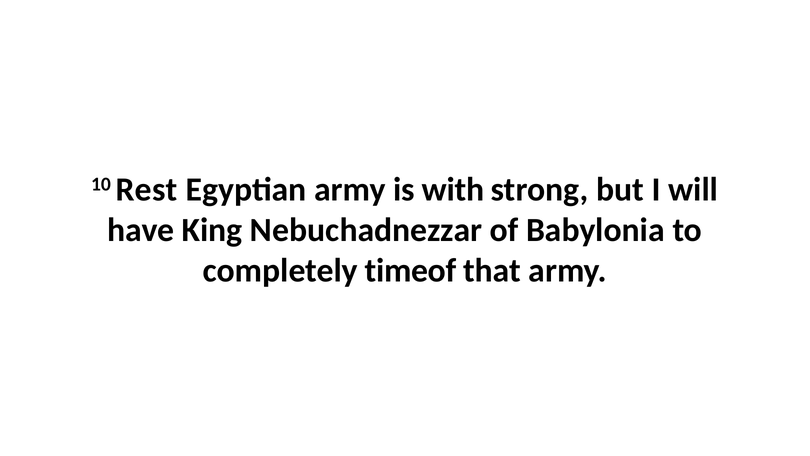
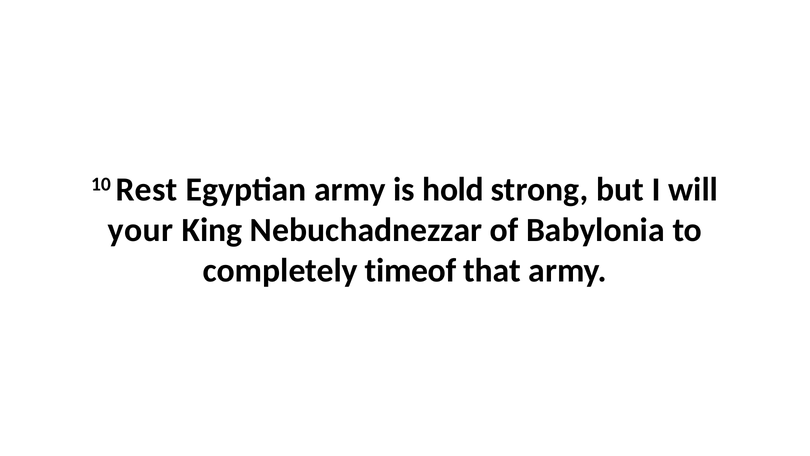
with: with -> hold
have: have -> your
